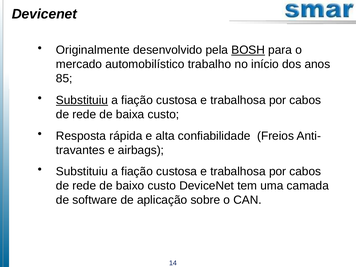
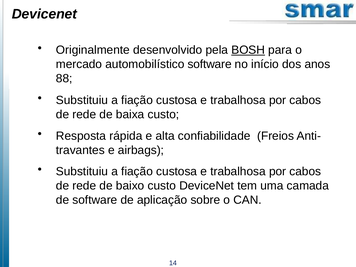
automobilístico trabalho: trabalho -> software
85: 85 -> 88
Substituiu at (82, 100) underline: present -> none
